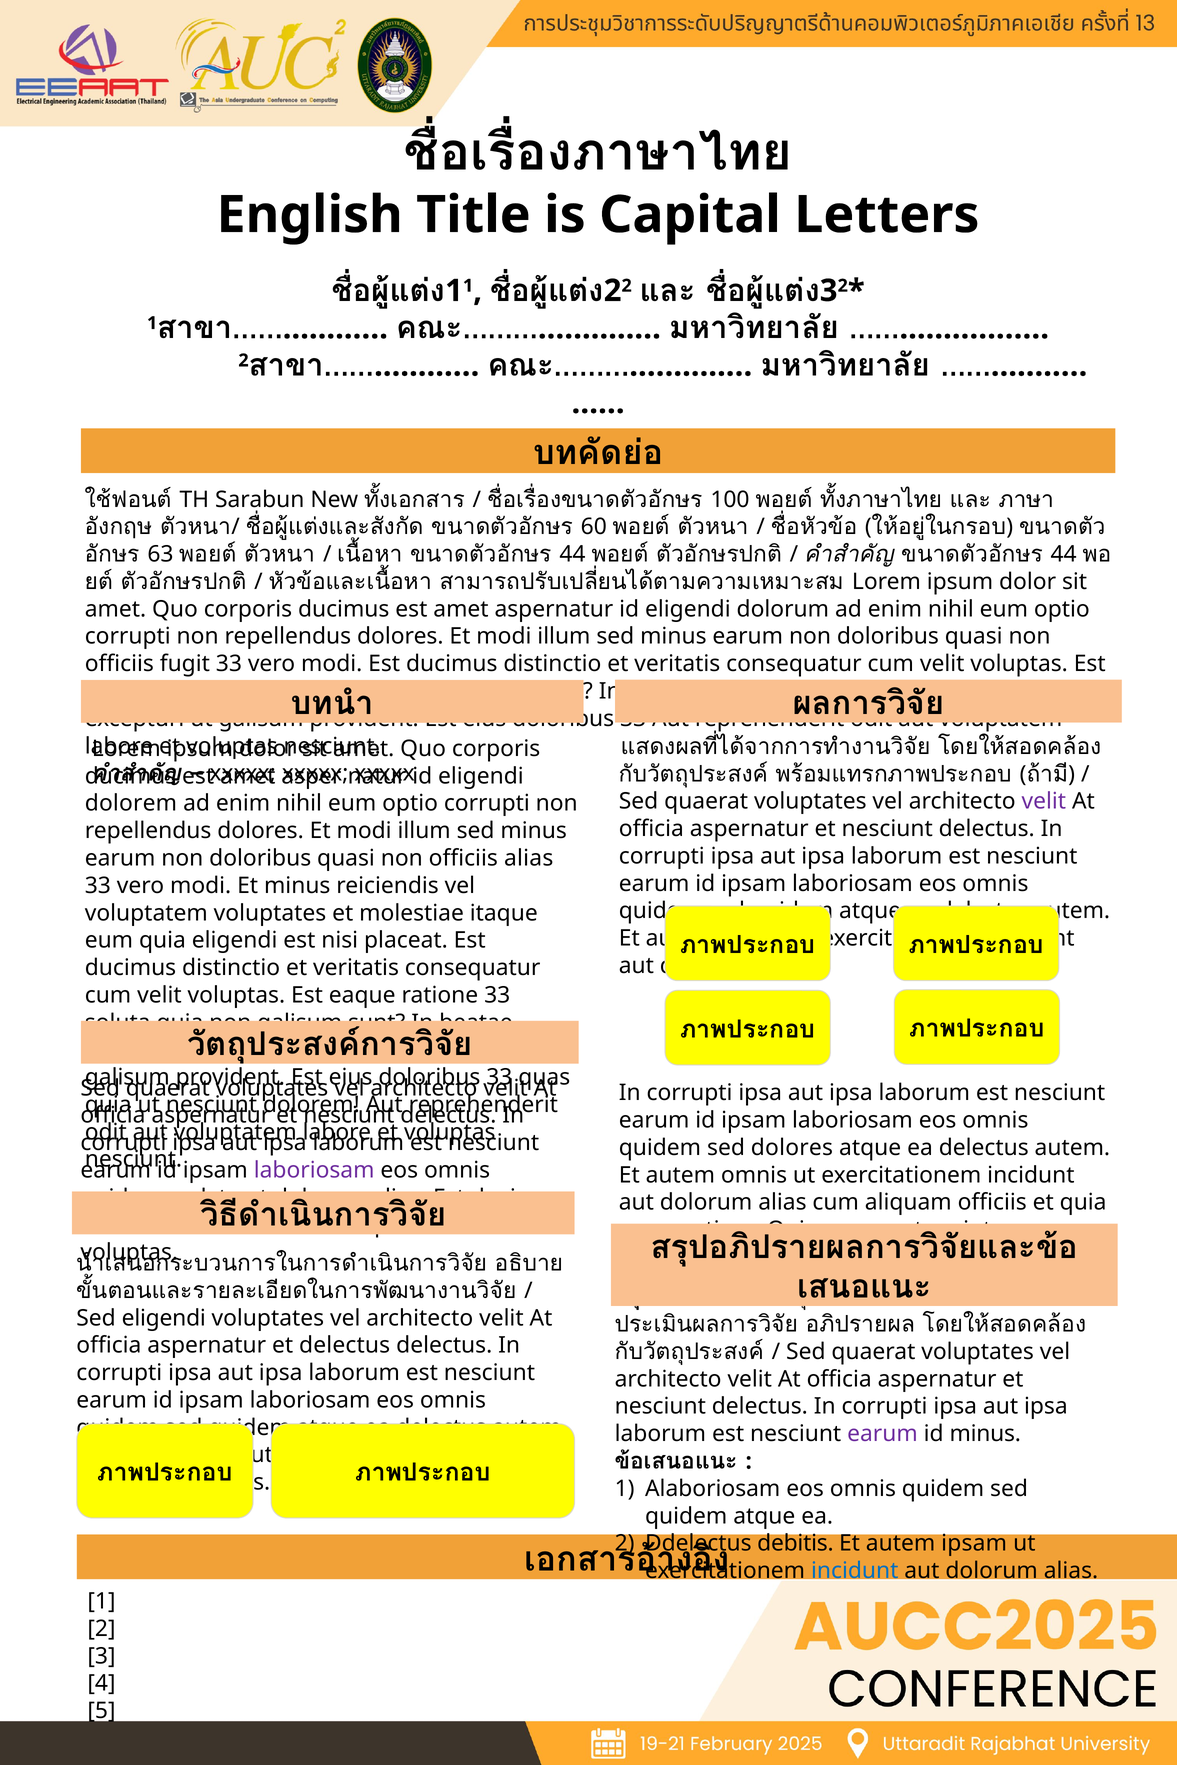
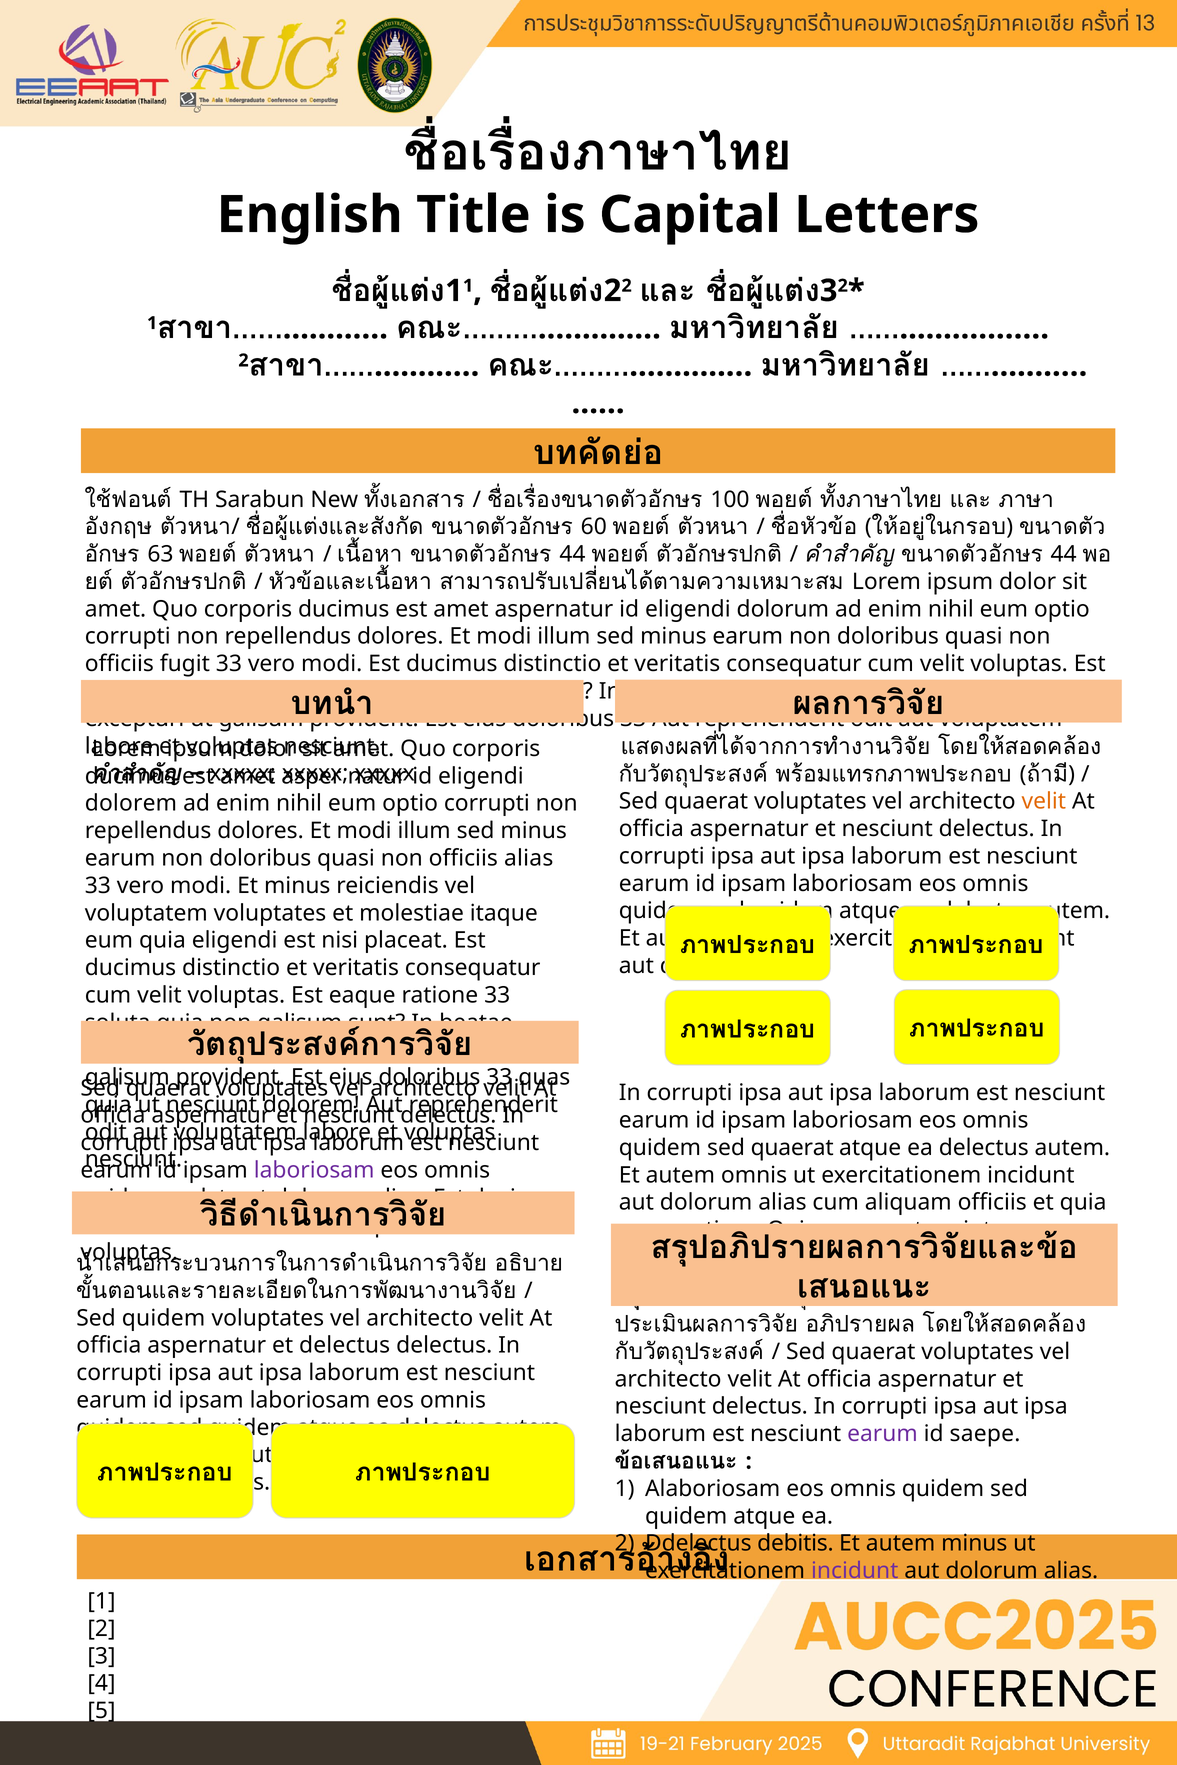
velit at (1044, 802) colour: purple -> orange
quidem sed dolores: dolores -> quaerat
eligendi at (164, 1318): eligendi -> quidem
id minus: minus -> saepe
autem ipsam: ipsam -> minus
incidunt at (855, 1571) colour: blue -> purple
